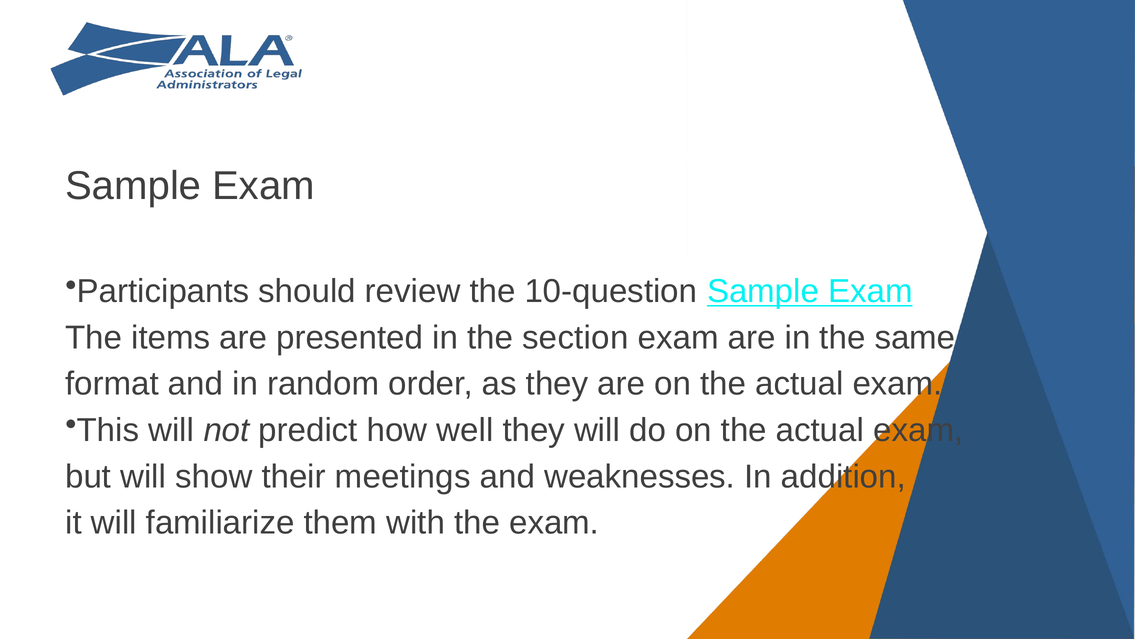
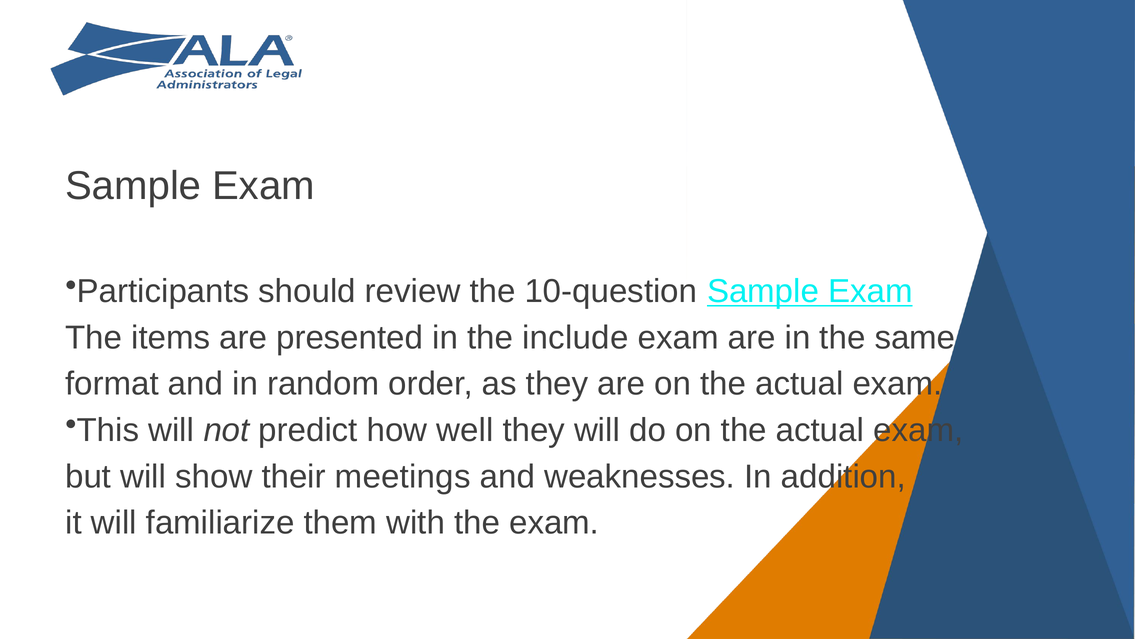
section: section -> include
